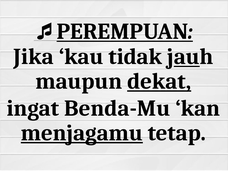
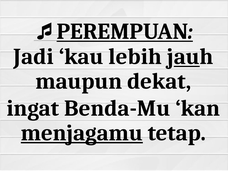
Jika: Jika -> Jadi
tidak: tidak -> lebih
dekat underline: present -> none
